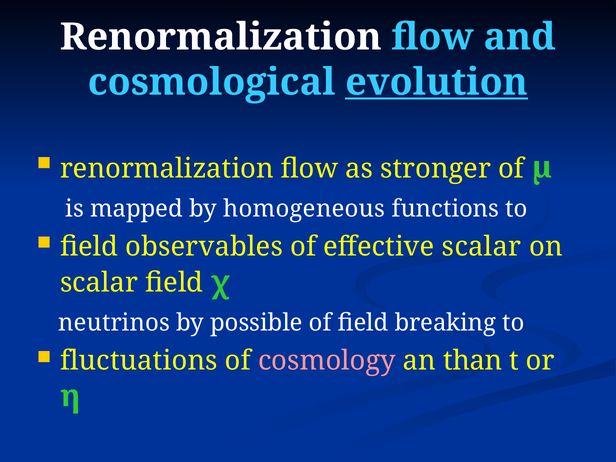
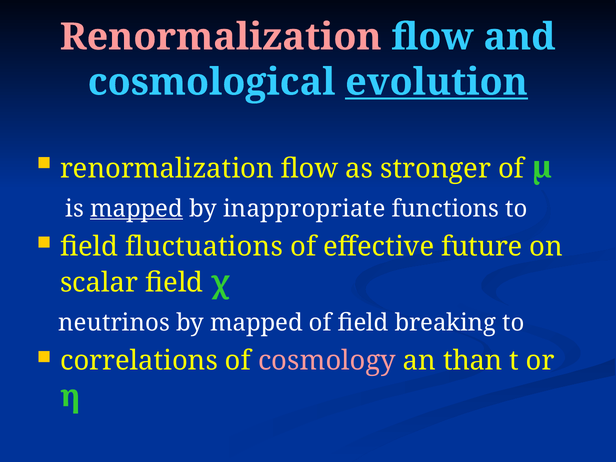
Renormalization at (221, 37) colour: white -> pink
mapped at (137, 209) underline: none -> present
homogeneous: homogeneous -> inappropriate
observables: observables -> fluctuations
effective scalar: scalar -> future
by possible: possible -> mapped
fluctuations: fluctuations -> correlations
